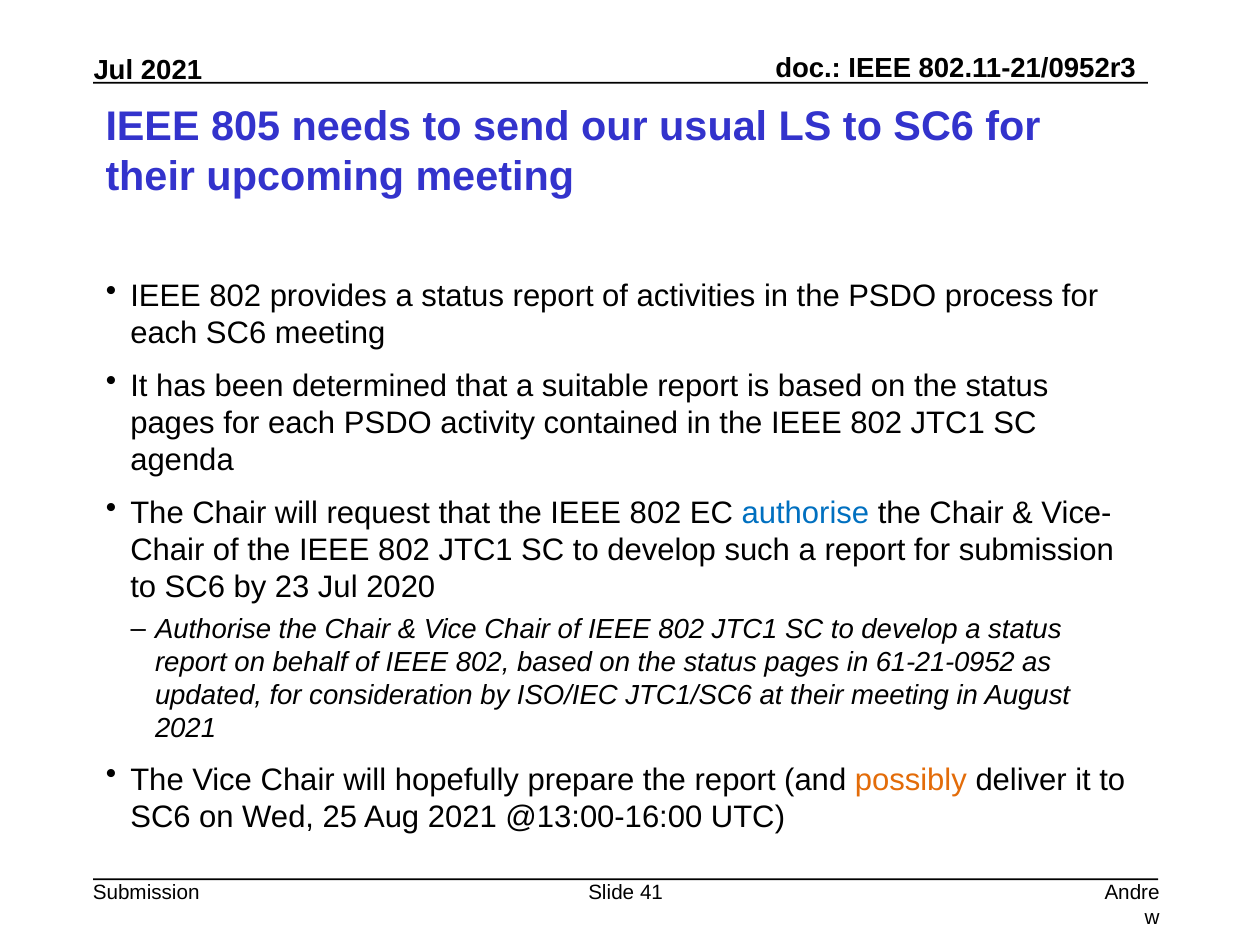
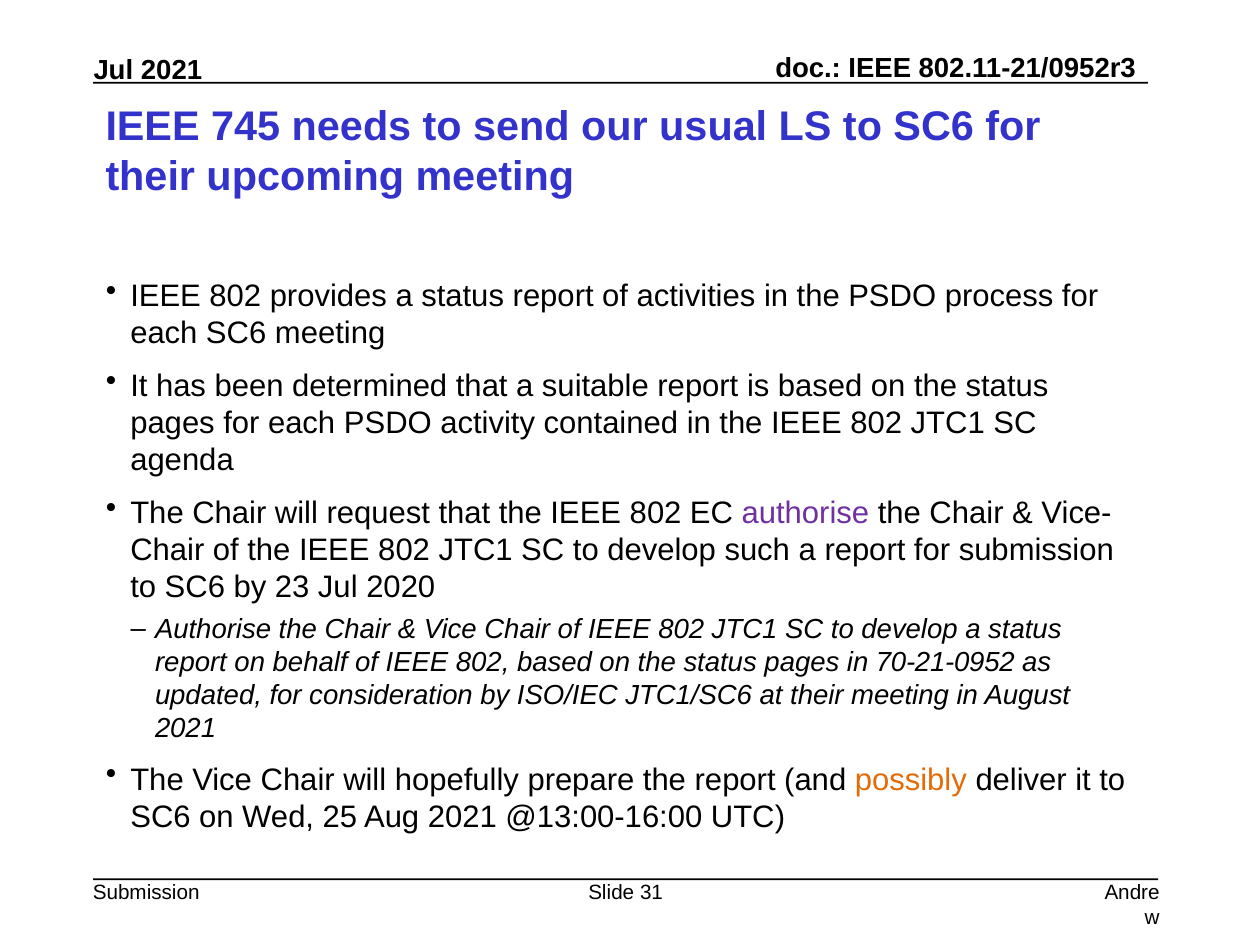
805: 805 -> 745
authorise at (805, 513) colour: blue -> purple
61-21-0952: 61-21-0952 -> 70-21-0952
41: 41 -> 31
